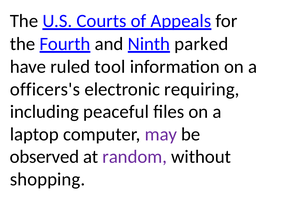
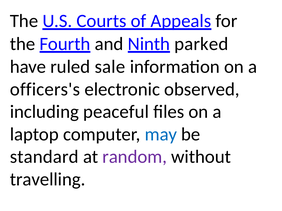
tool: tool -> sale
requiring: requiring -> observed
may colour: purple -> blue
observed: observed -> standard
shopping: shopping -> travelling
